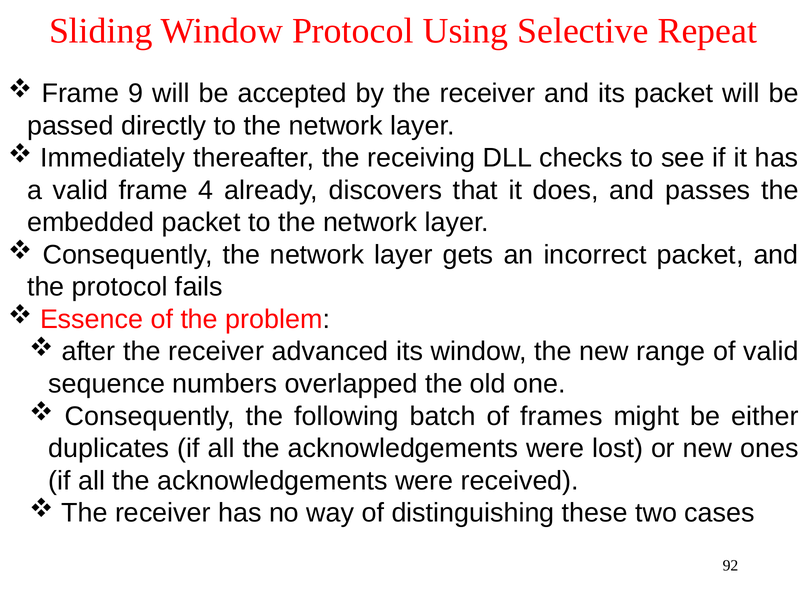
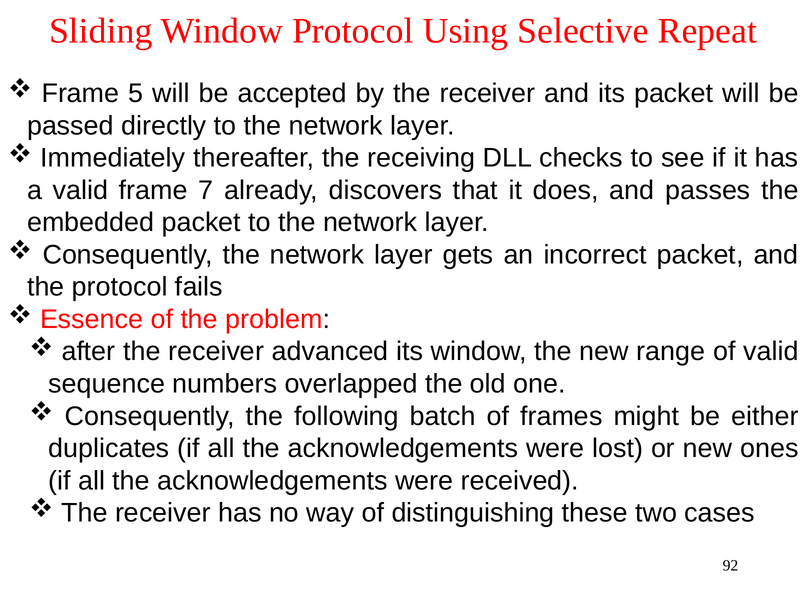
9: 9 -> 5
4: 4 -> 7
